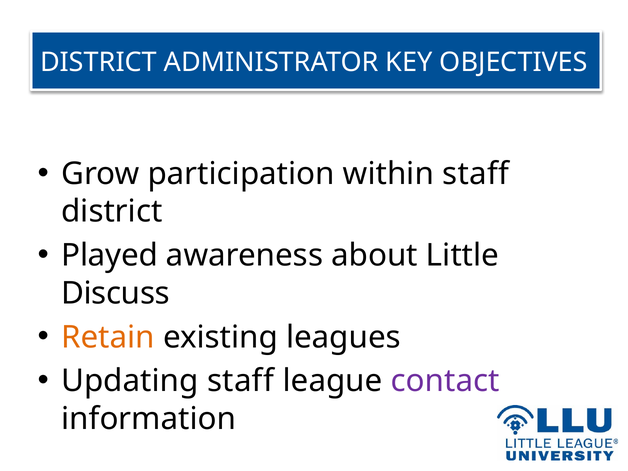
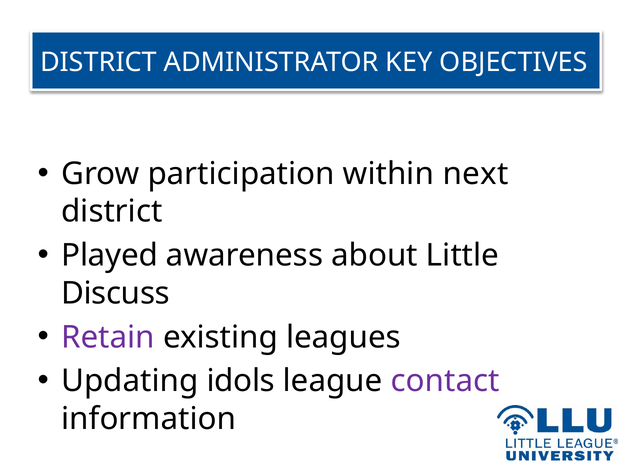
within staff: staff -> next
Retain colour: orange -> purple
Updating staff: staff -> idols
